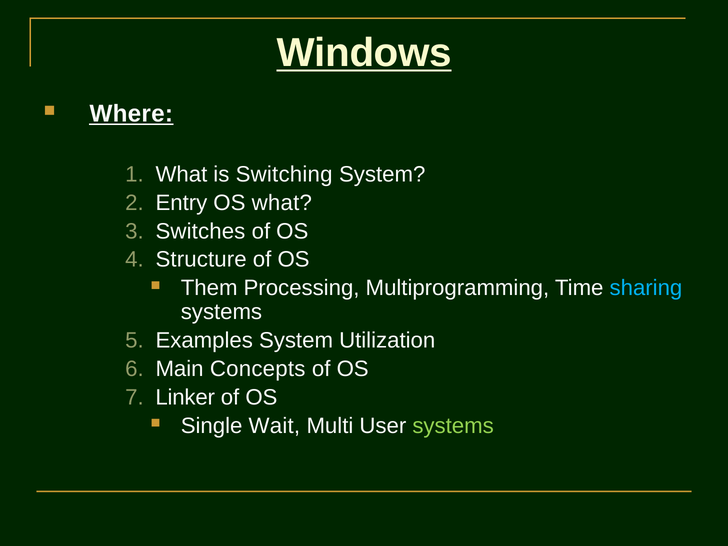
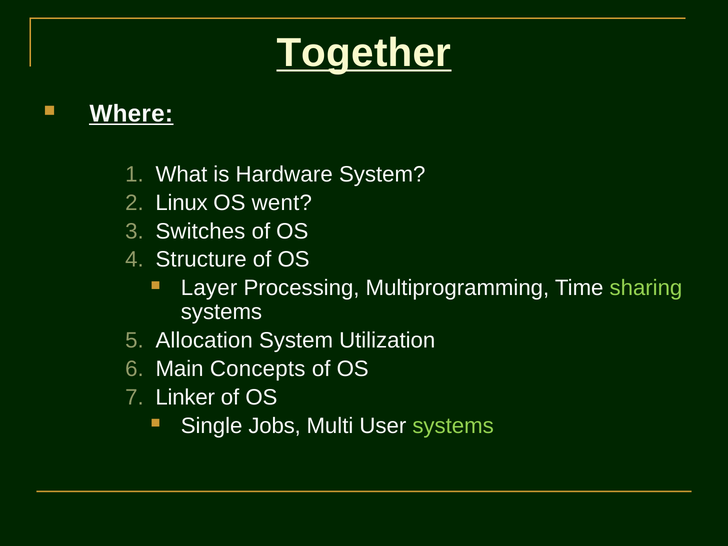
Windows: Windows -> Together
Switching: Switching -> Hardware
Entry: Entry -> Linux
OS what: what -> went
Them: Them -> Layer
sharing colour: light blue -> light green
Examples: Examples -> Allocation
Wait: Wait -> Jobs
